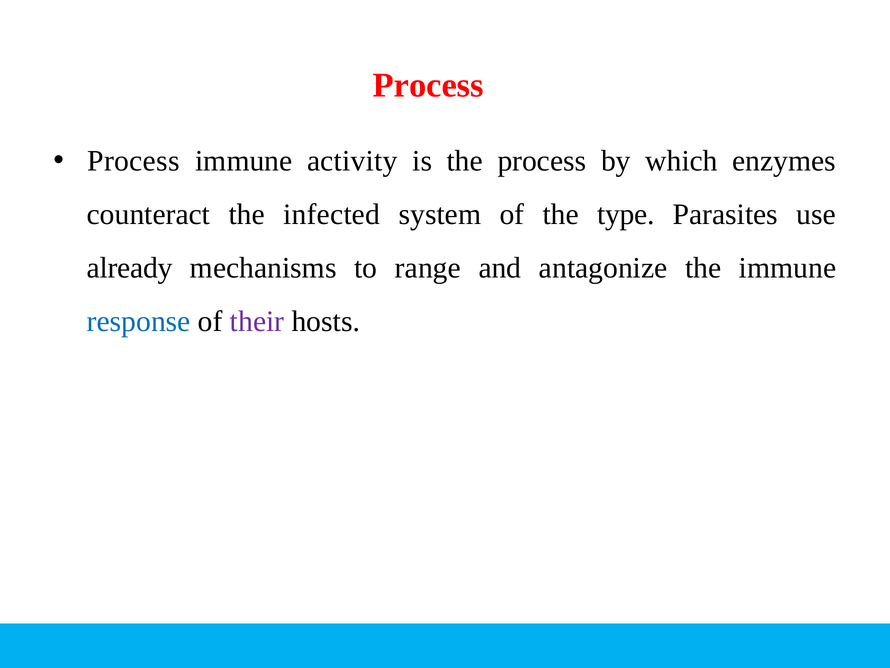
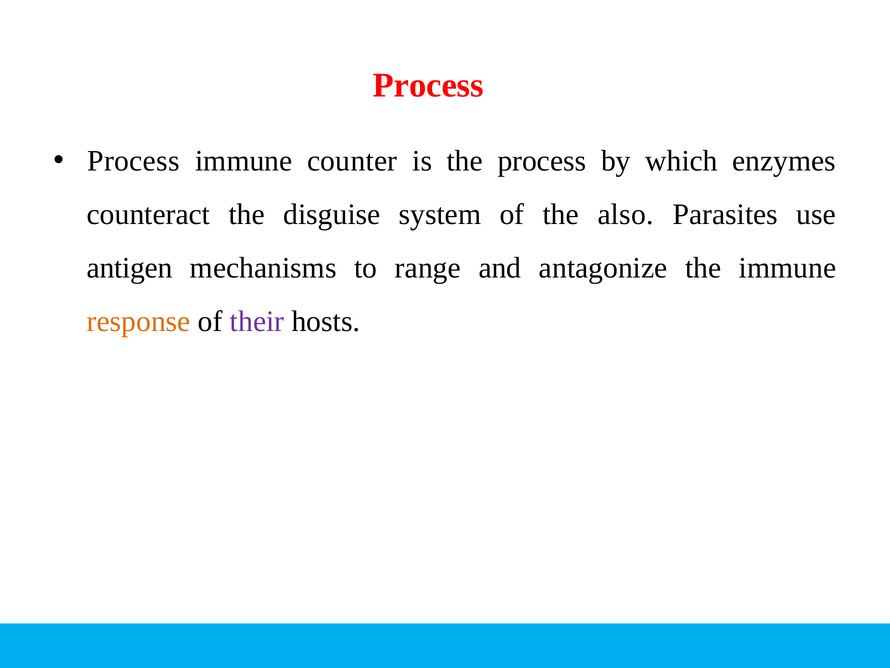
activity: activity -> counter
infected: infected -> disguise
type: type -> also
already: already -> antigen
response colour: blue -> orange
